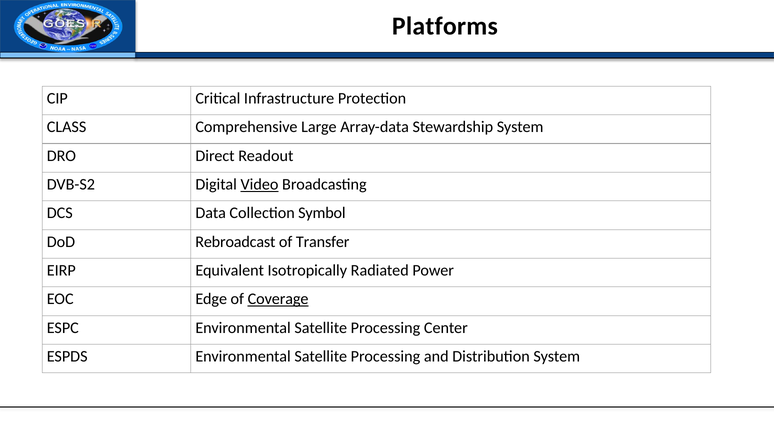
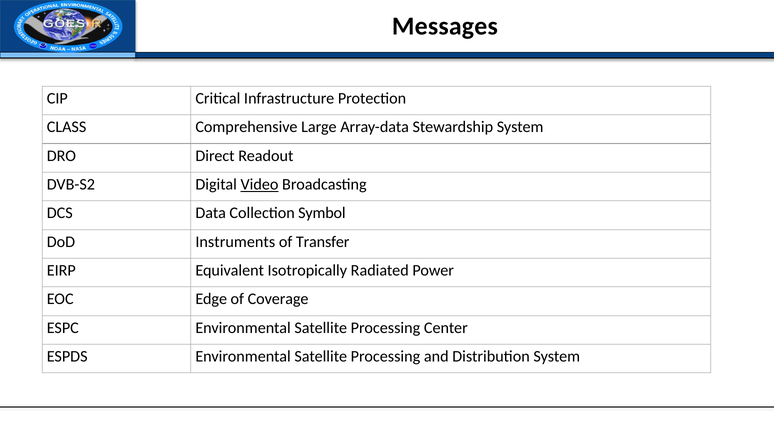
Platforms: Platforms -> Messages
Rebroadcast: Rebroadcast -> Instruments
Coverage underline: present -> none
